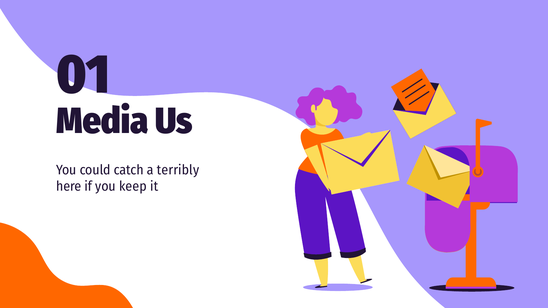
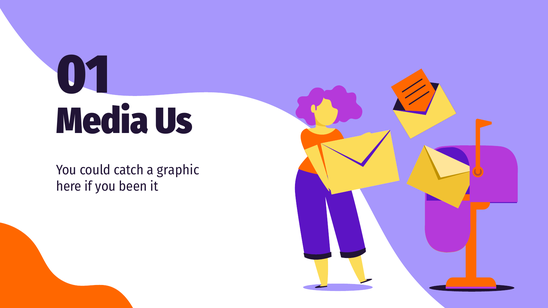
terribly: terribly -> graphic
keep: keep -> been
